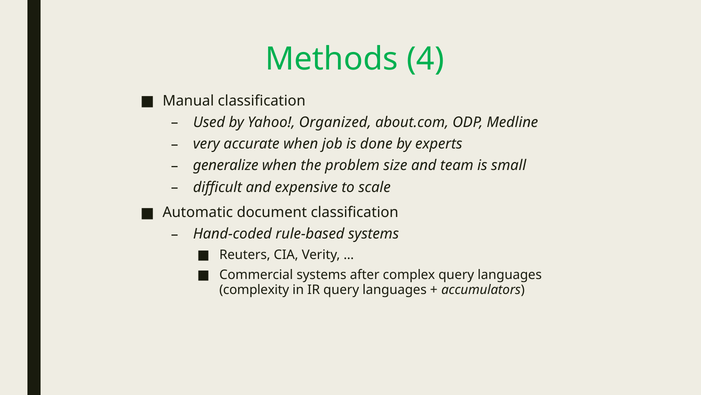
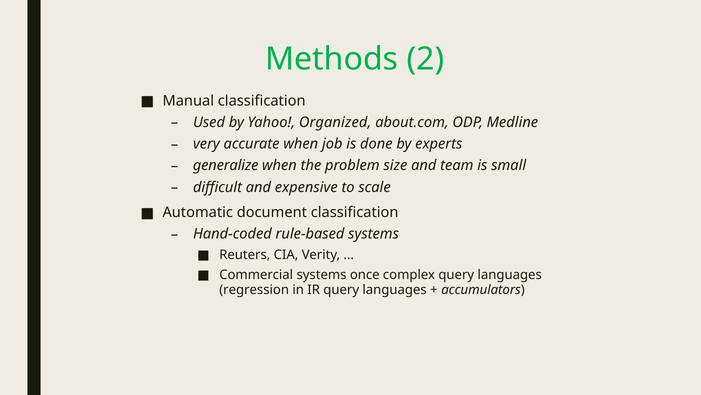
4: 4 -> 2
after: after -> once
complexity: complexity -> regression
